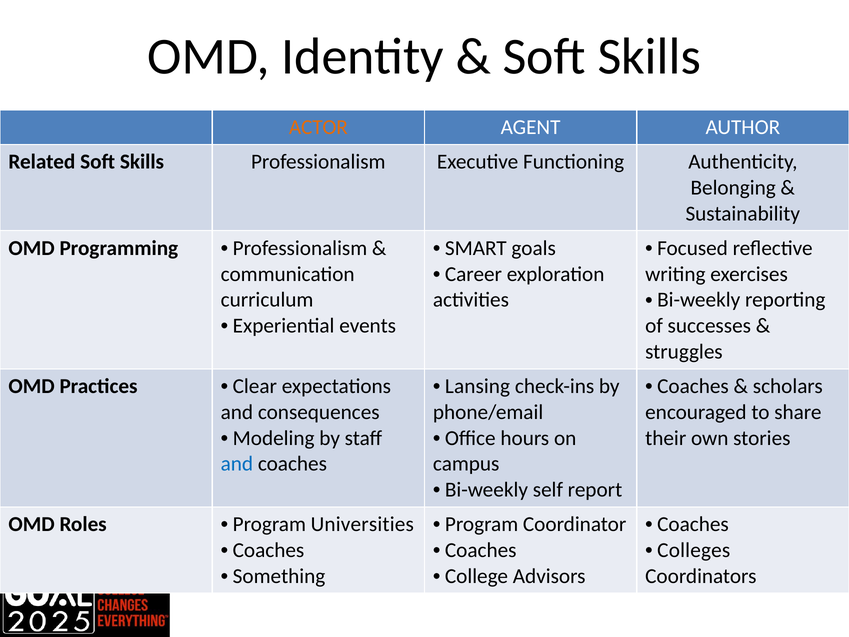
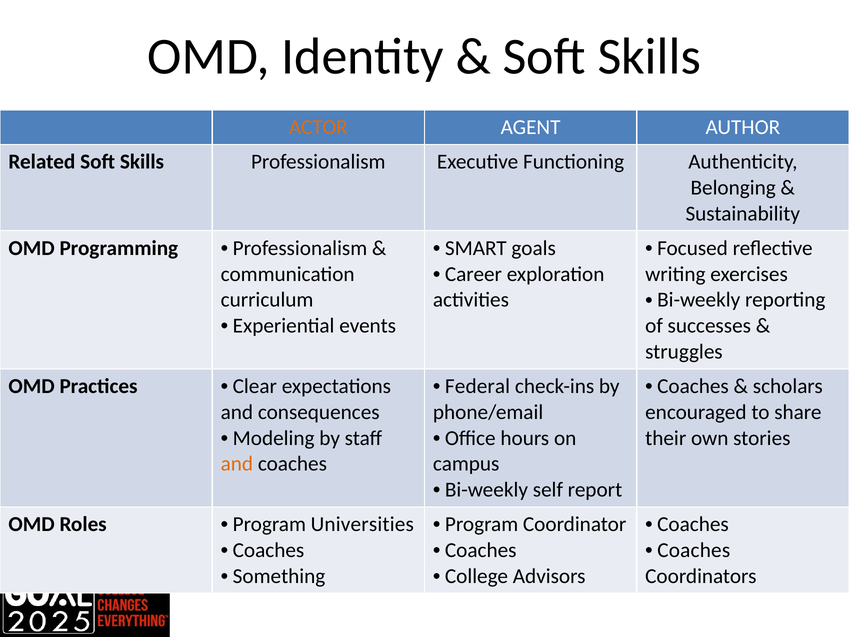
Lansing: Lansing -> Federal
and at (237, 464) colour: blue -> orange
Colleges at (694, 550): Colleges -> Coaches
